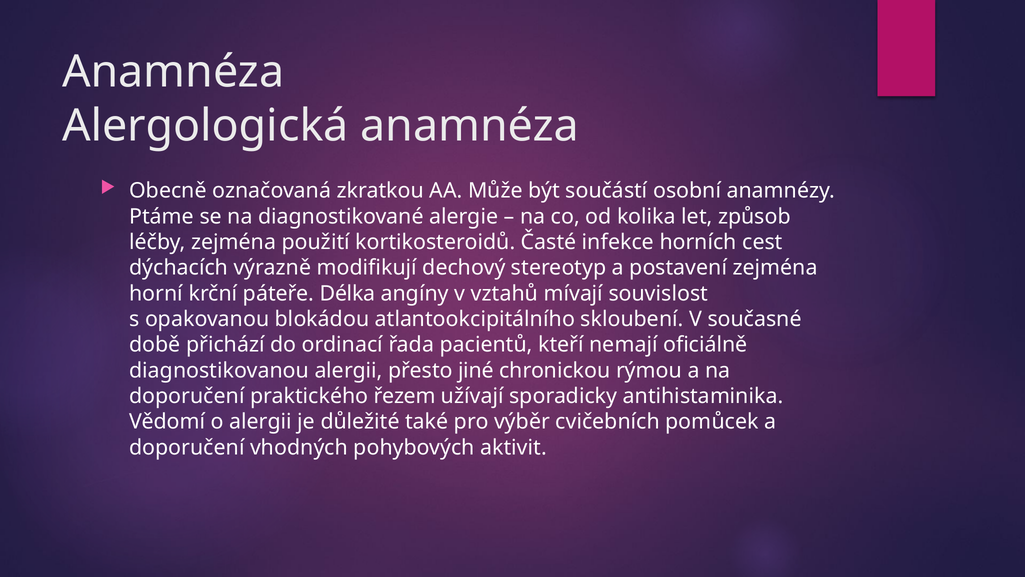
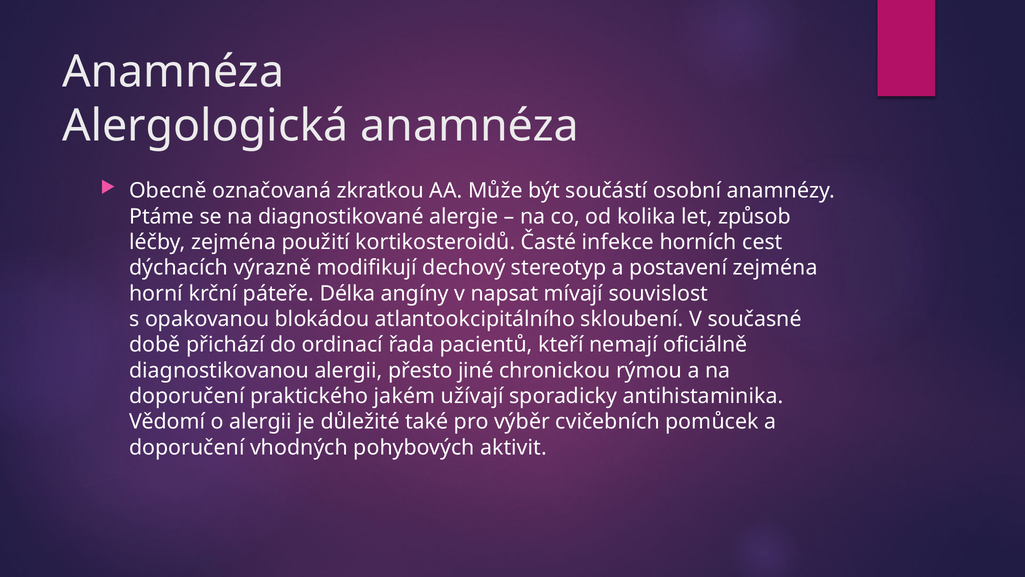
vztahů: vztahů -> napsat
řezem: řezem -> jakém
